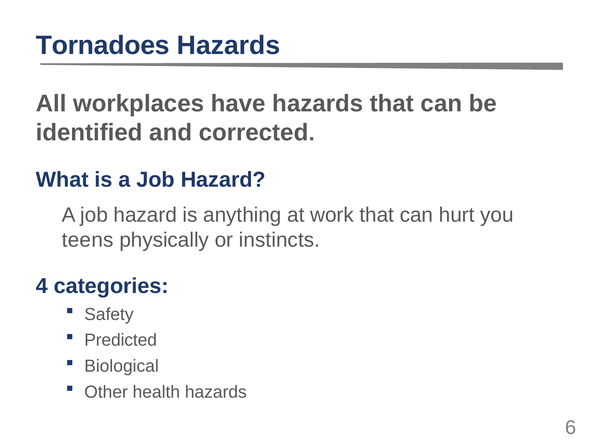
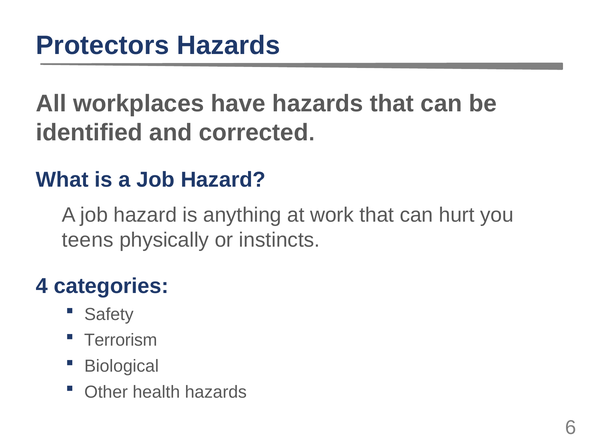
Tornadoes: Tornadoes -> Protectors
Predicted: Predicted -> Terrorism
